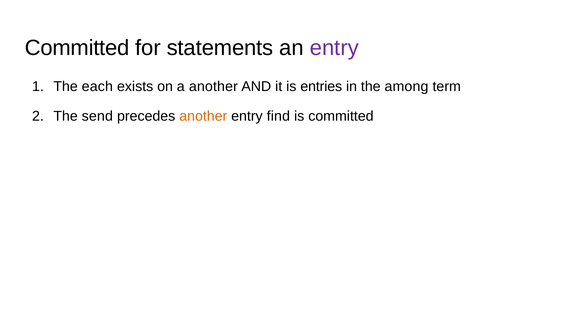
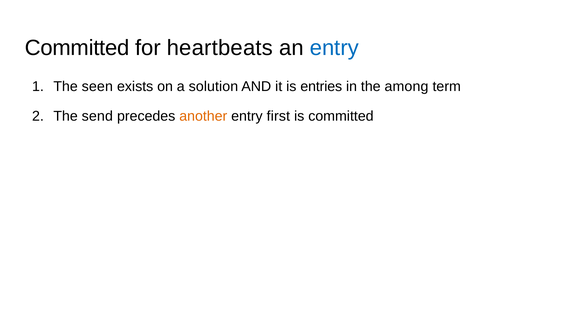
statements: statements -> heartbeats
entry at (334, 48) colour: purple -> blue
each: each -> seen
a another: another -> solution
find: find -> first
